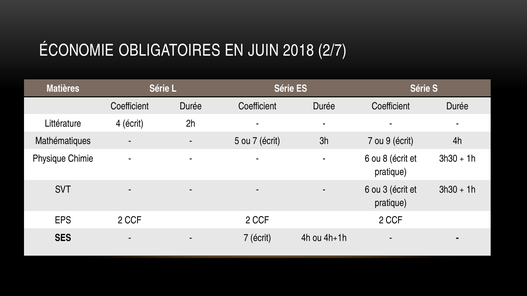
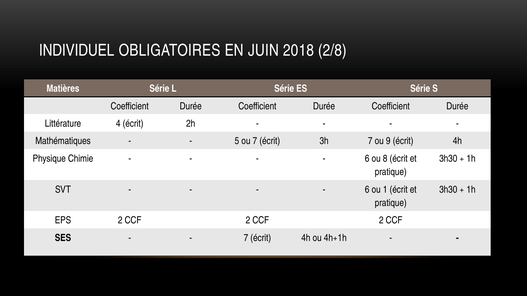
ÉCONOMIE: ÉCONOMIE -> INDIVIDUEL
2/7: 2/7 -> 2/8
3: 3 -> 1
